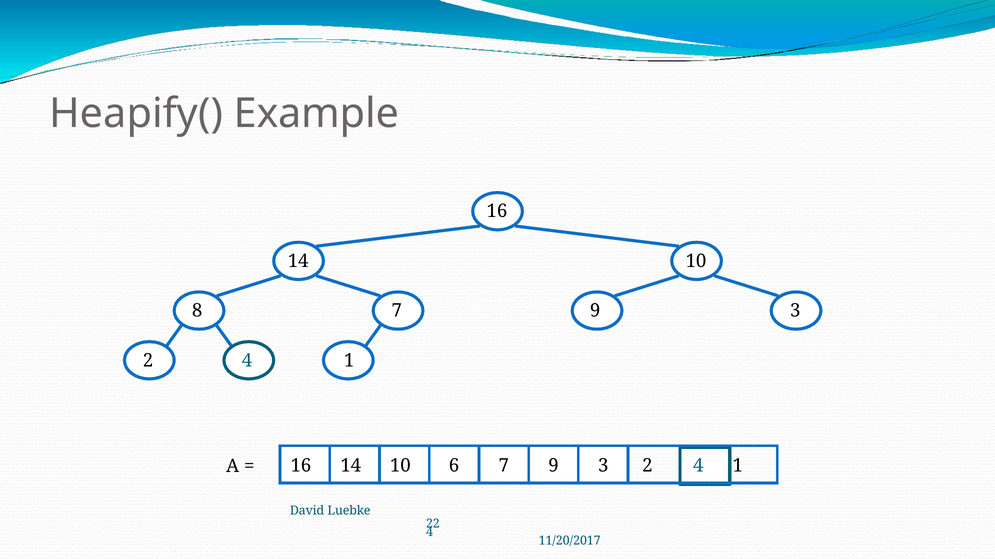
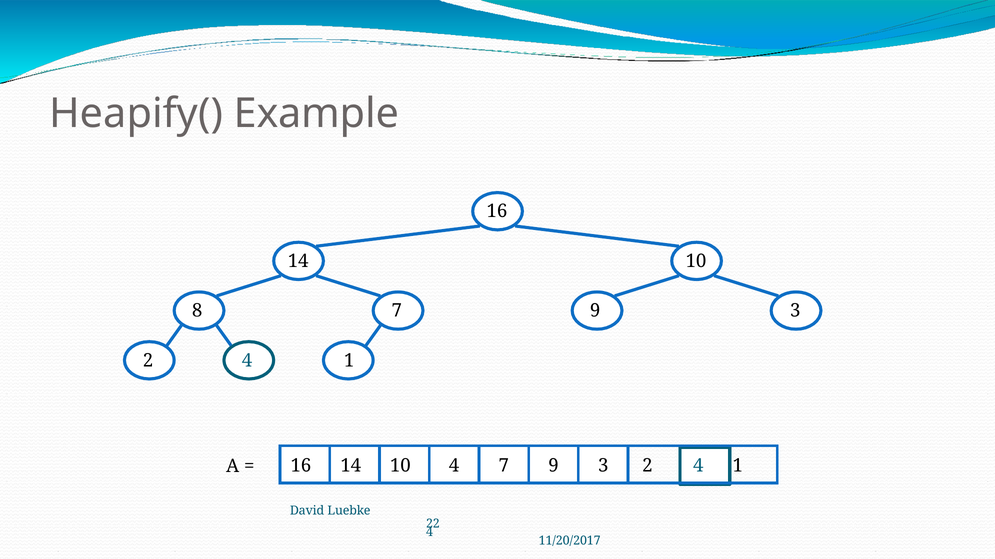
10 6: 6 -> 4
